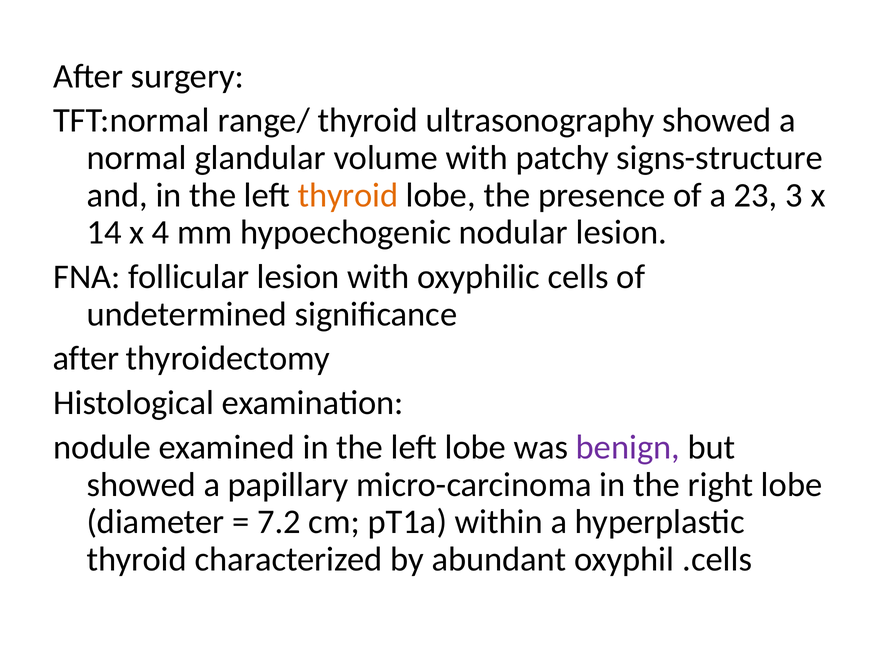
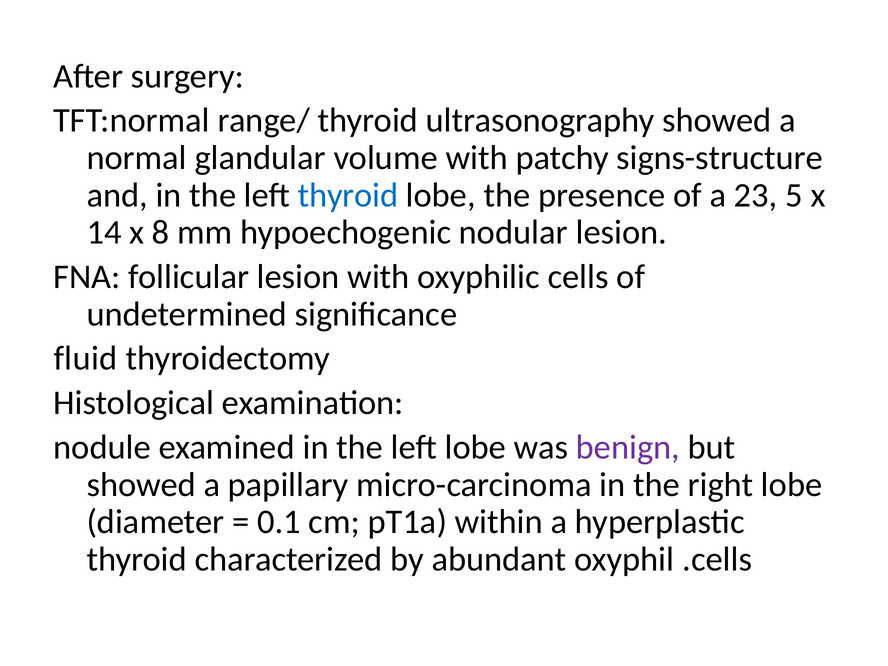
thyroid at (348, 195) colour: orange -> blue
3: 3 -> 5
4: 4 -> 8
after at (86, 359): after -> fluid
7.2: 7.2 -> 0.1
